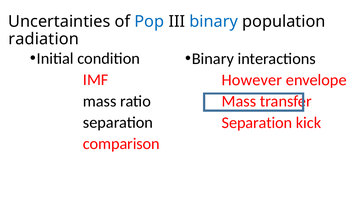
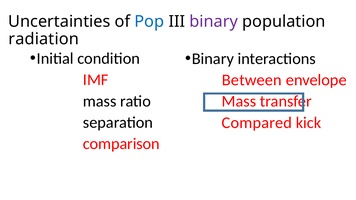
binary at (214, 22) colour: blue -> purple
However: However -> Between
Separation at (257, 123): Separation -> Compared
